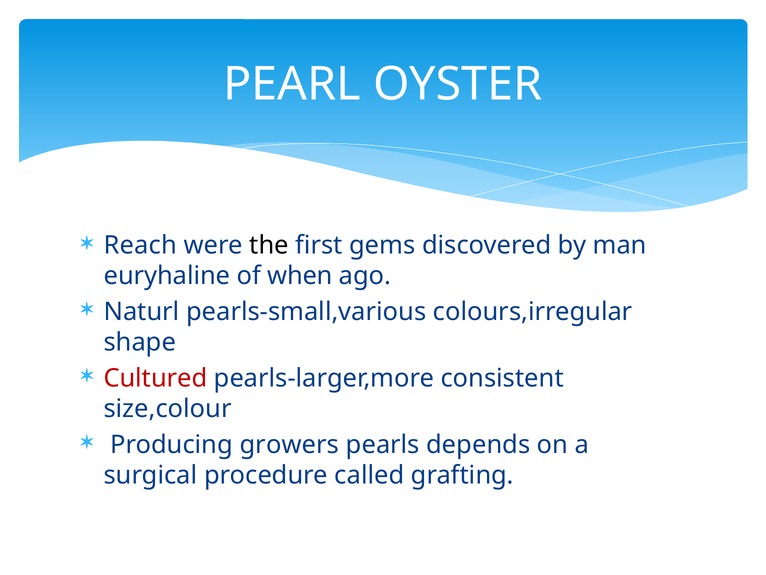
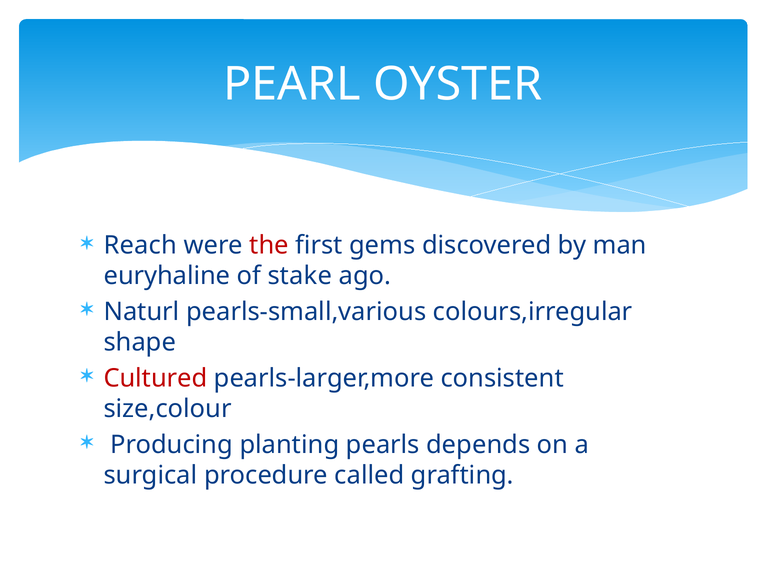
the colour: black -> red
when: when -> stake
growers: growers -> planting
